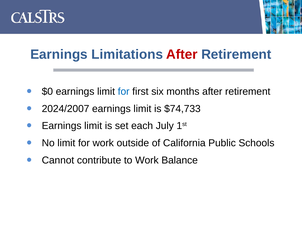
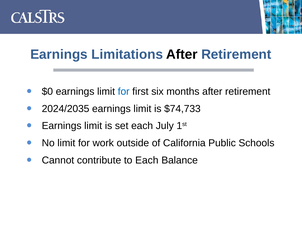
After at (182, 54) colour: red -> black
2024/2007: 2024/2007 -> 2024/2035
to Work: Work -> Each
